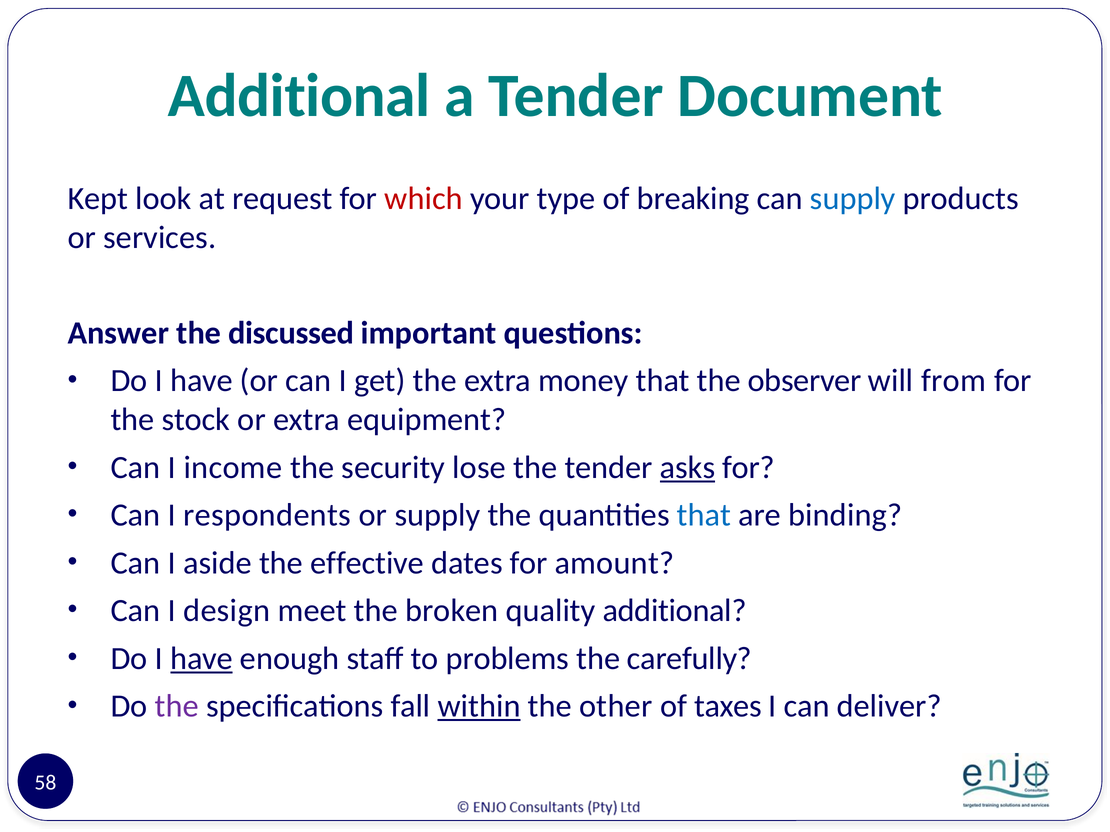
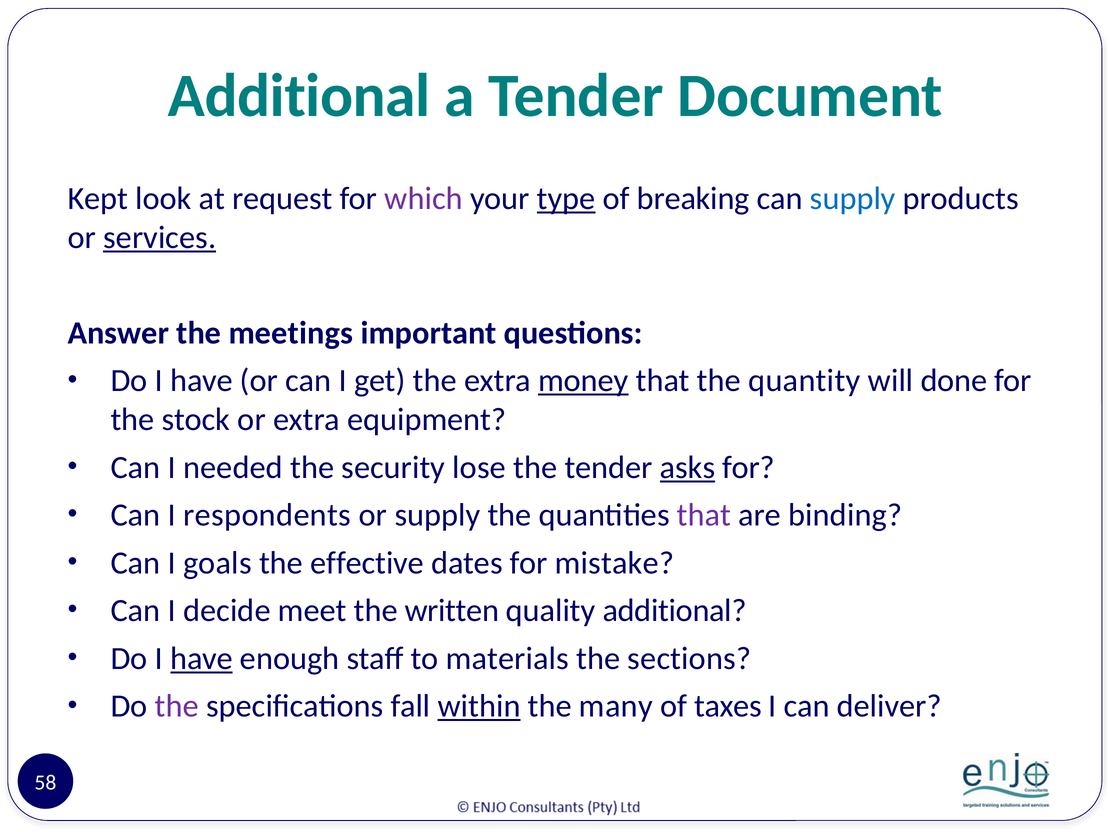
which colour: red -> purple
type underline: none -> present
services underline: none -> present
discussed: discussed -> meetings
money underline: none -> present
observer: observer -> quantity
from: from -> done
income: income -> needed
that at (704, 515) colour: blue -> purple
aside: aside -> goals
amount: amount -> mistake
design: design -> decide
broken: broken -> written
problems: problems -> materials
carefully: carefully -> sections
other: other -> many
